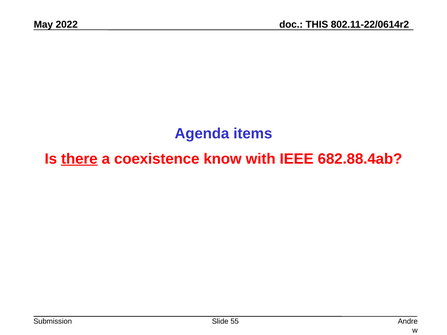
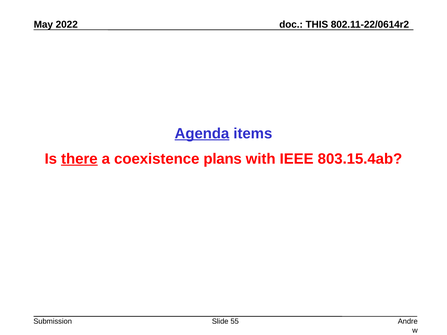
Agenda underline: none -> present
know: know -> plans
682.88.4ab: 682.88.4ab -> 803.15.4ab
